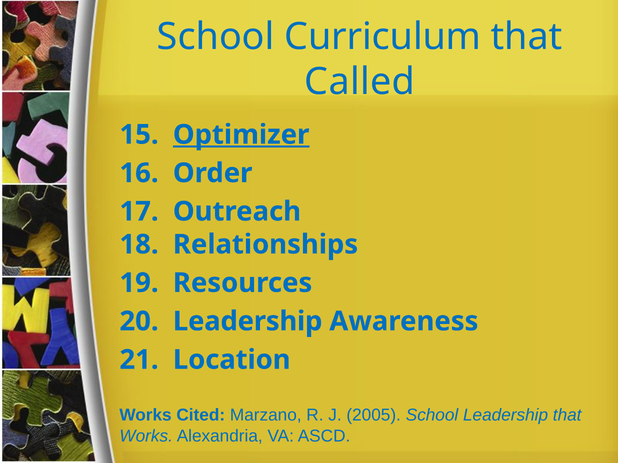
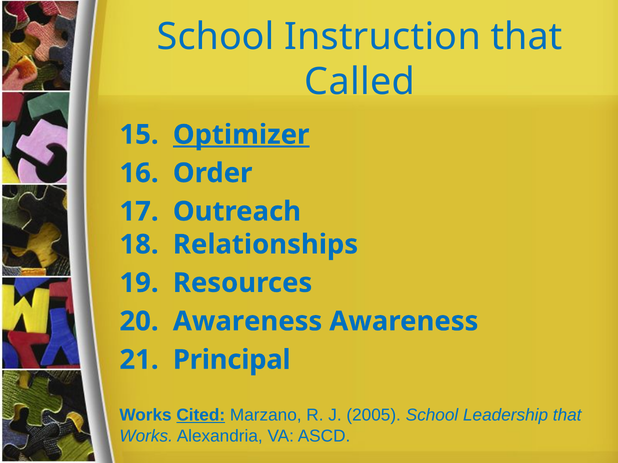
Curriculum: Curriculum -> Instruction
20 Leadership: Leadership -> Awareness
Location: Location -> Principal
Cited underline: none -> present
